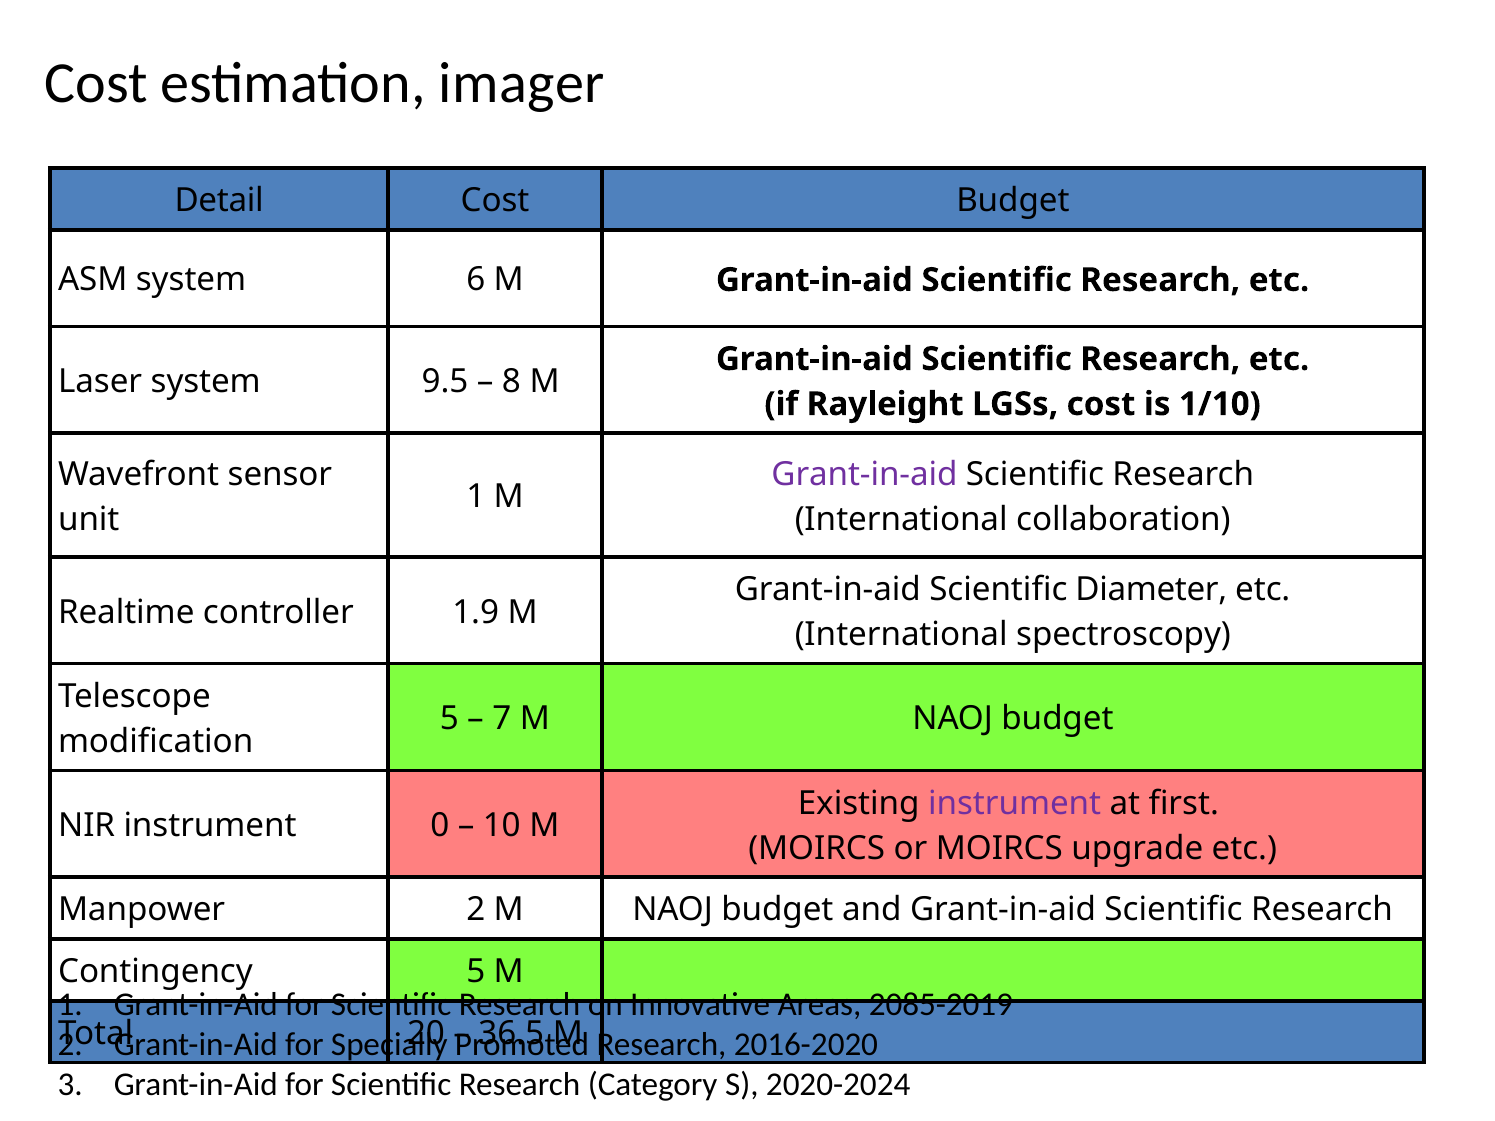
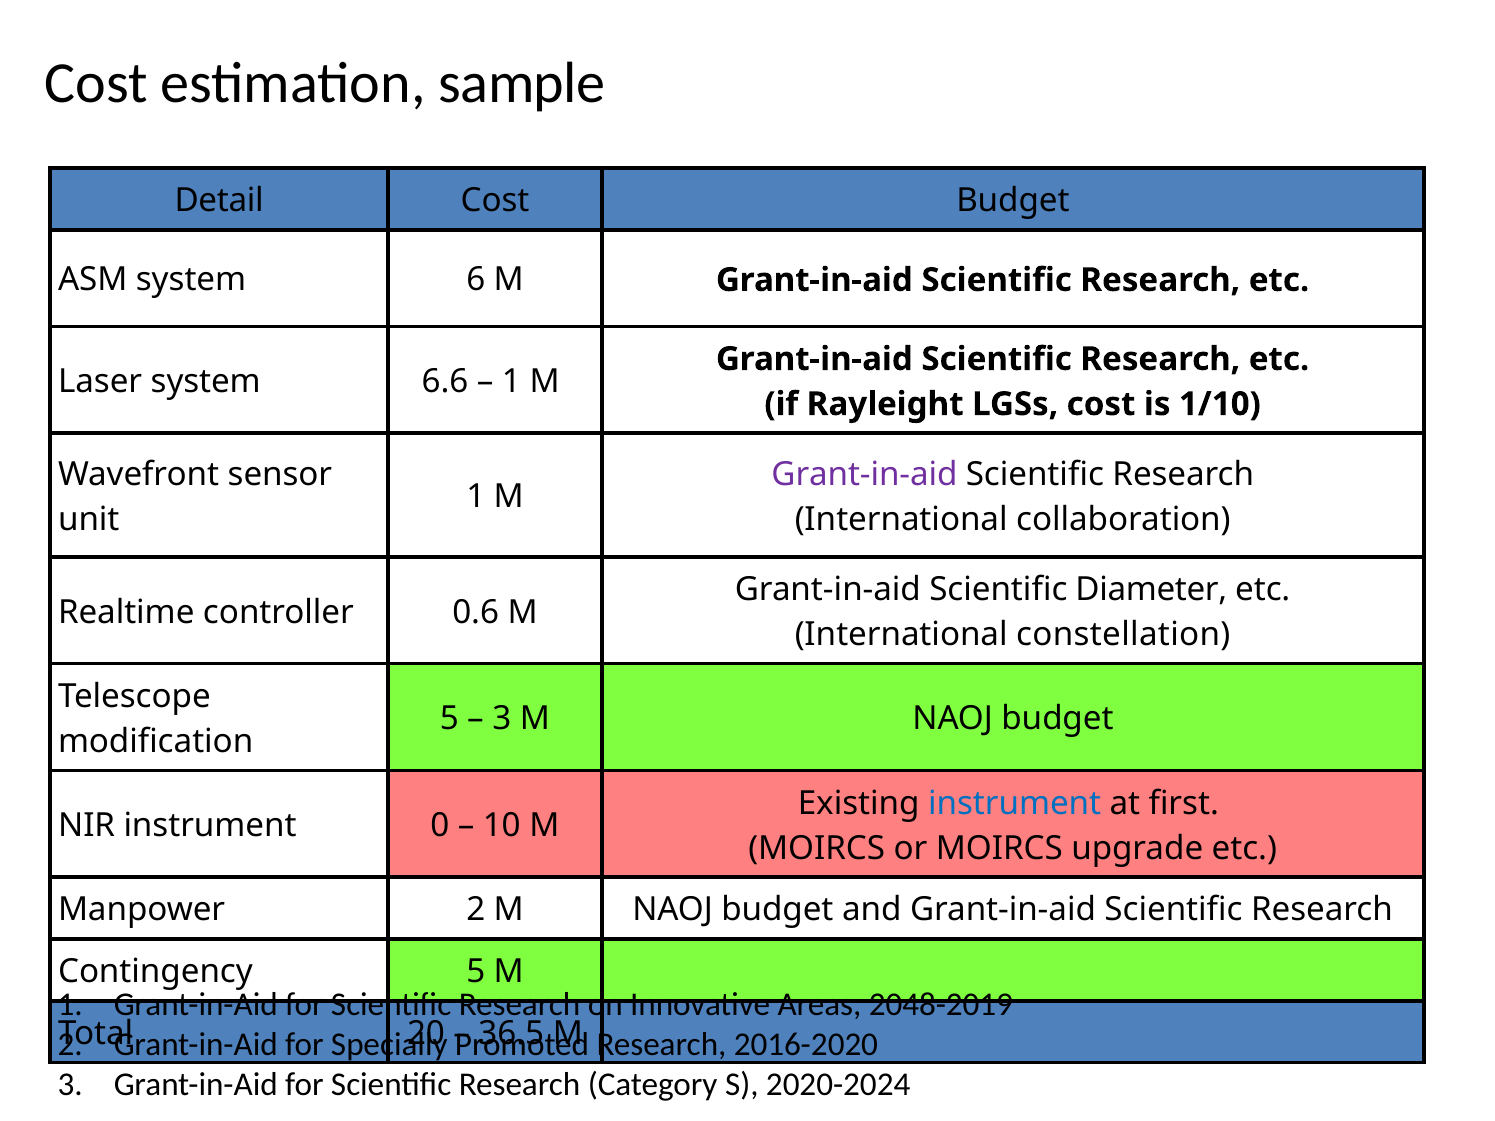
imager: imager -> sample
9.5: 9.5 -> 6.6
8 at (511, 382): 8 -> 1
1.9: 1.9 -> 0.6
spectroscopy: spectroscopy -> constellation
7 at (502, 719): 7 -> 3
instrument at (1015, 803) colour: purple -> blue
2085-2019: 2085-2019 -> 2048-2019
